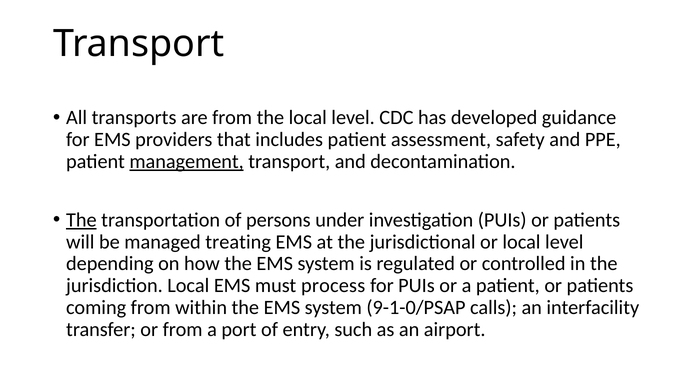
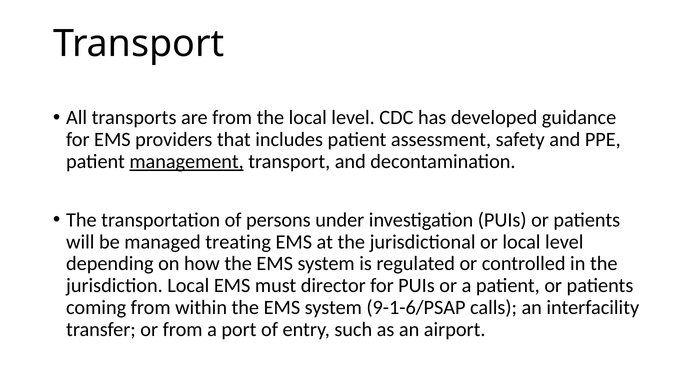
The at (81, 220) underline: present -> none
process: process -> director
9-1-0/PSAP: 9-1-0/PSAP -> 9-1-6/PSAP
